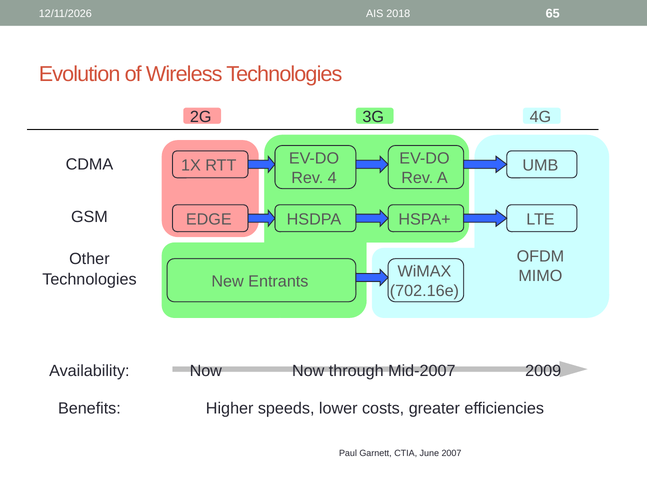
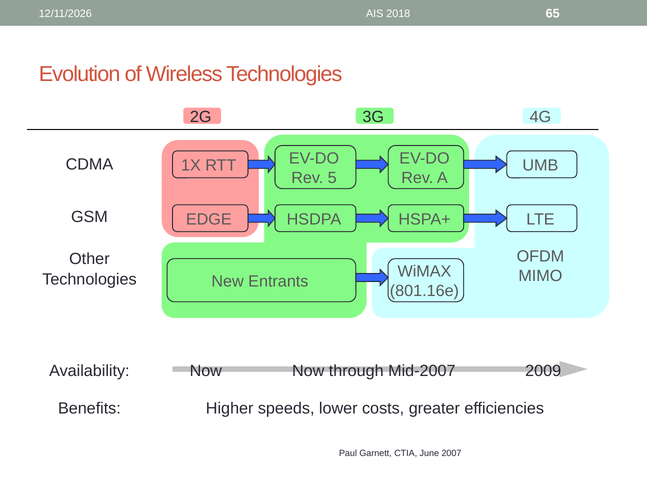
4: 4 -> 5
702.16e: 702.16e -> 801.16e
